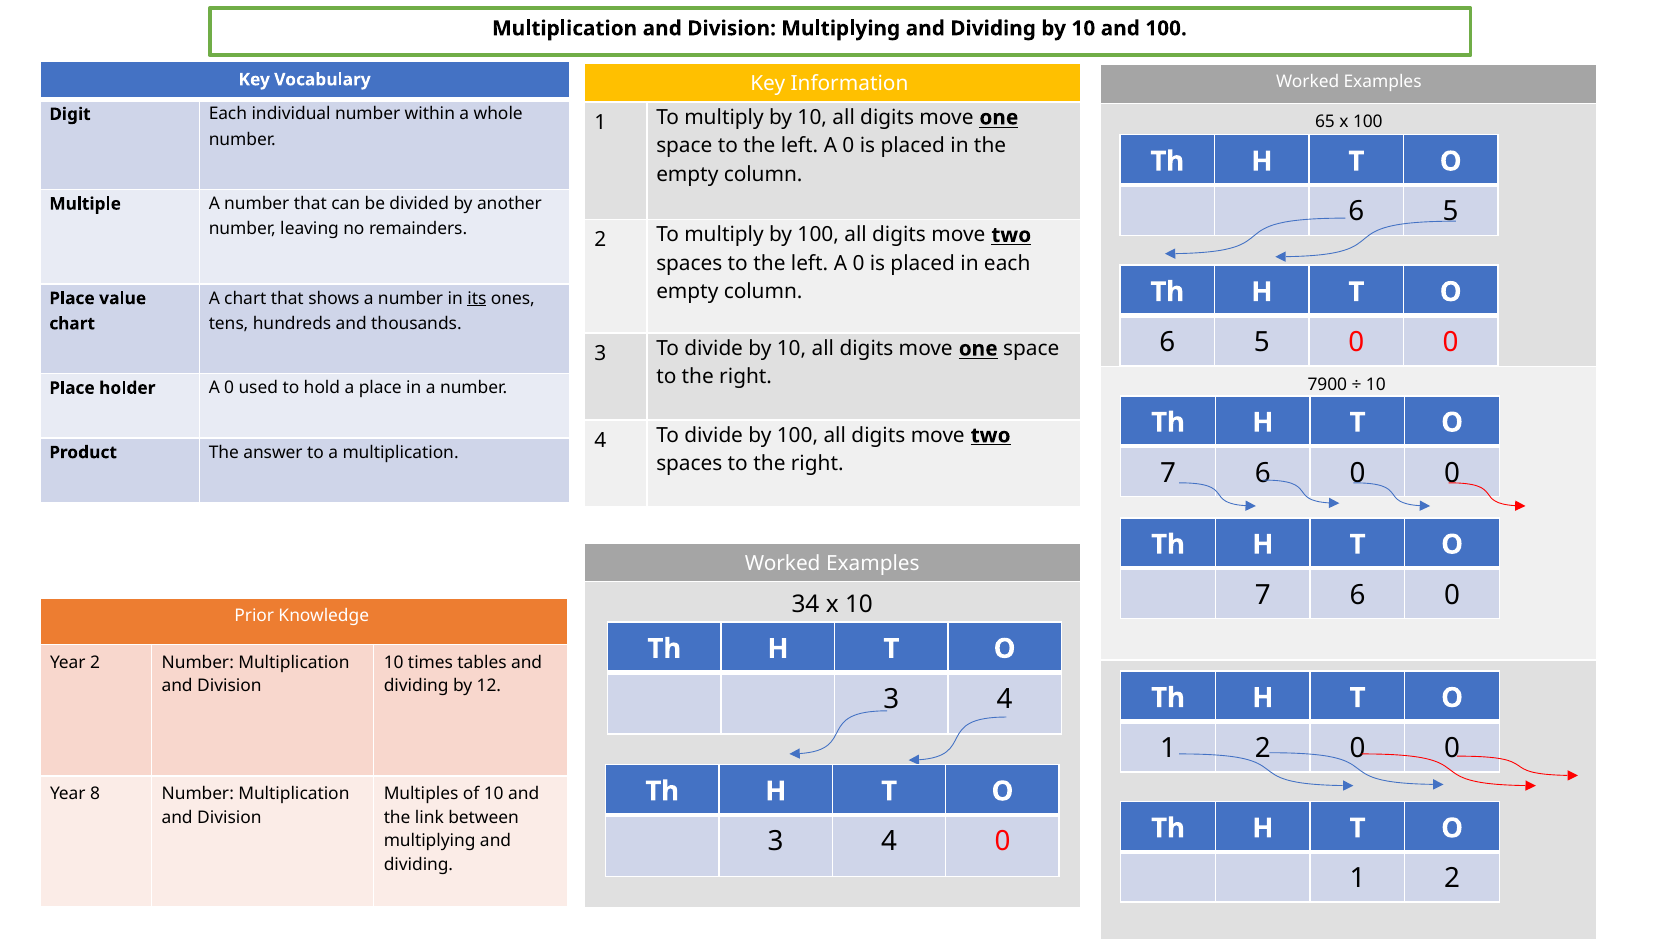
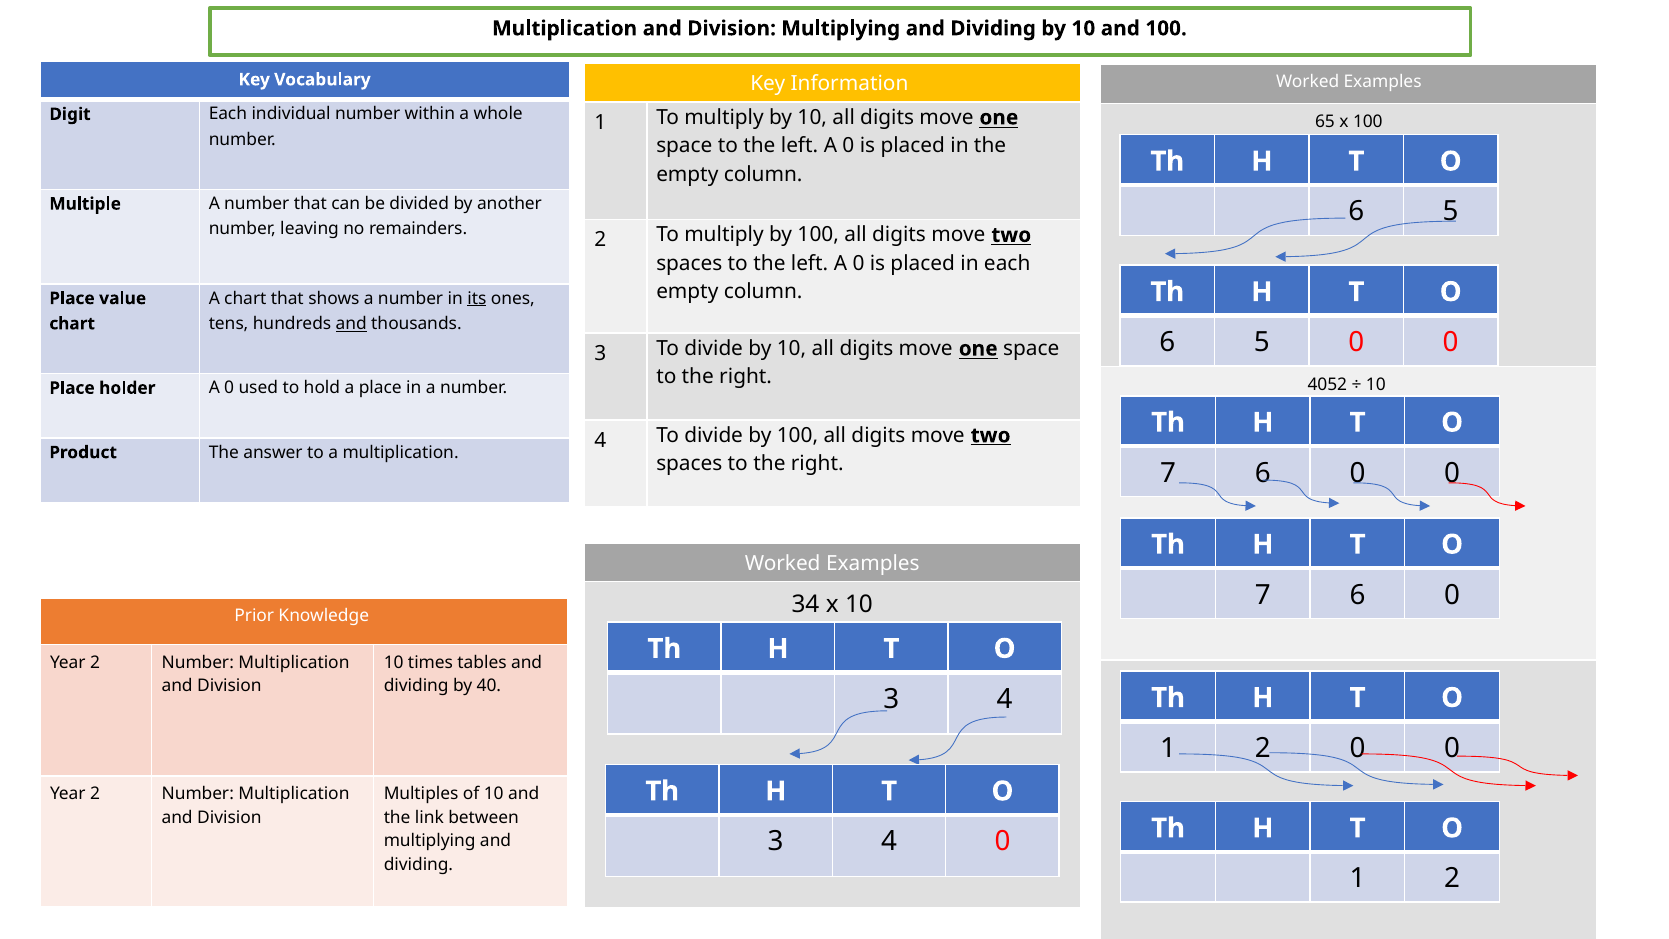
and at (351, 324) underline: none -> present
7900: 7900 -> 4052
12: 12 -> 40
8 at (95, 794): 8 -> 2
